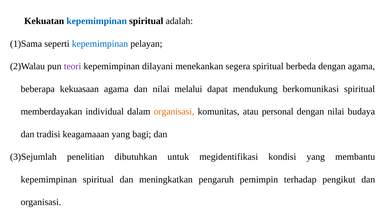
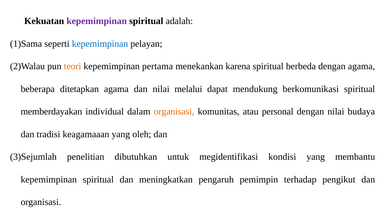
kepemimpinan at (97, 21) colour: blue -> purple
teori colour: purple -> orange
dilayani: dilayani -> pertama
segera: segera -> karena
kekuasaan: kekuasaan -> ditetapkan
bagi: bagi -> oleh
